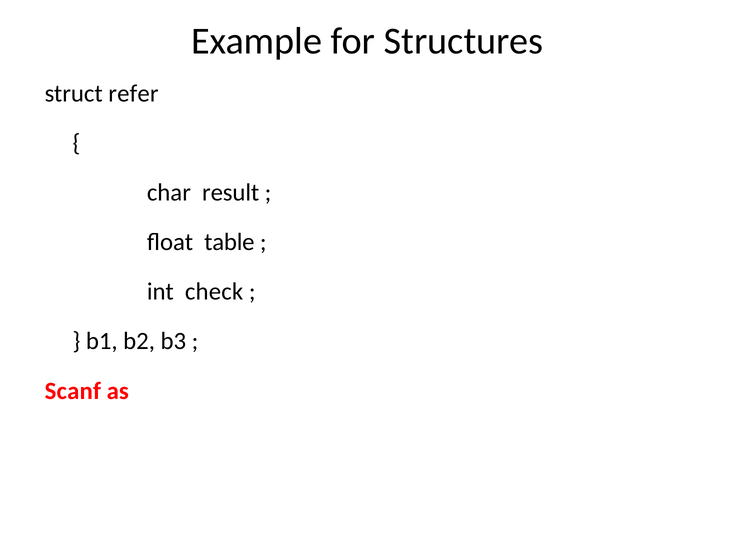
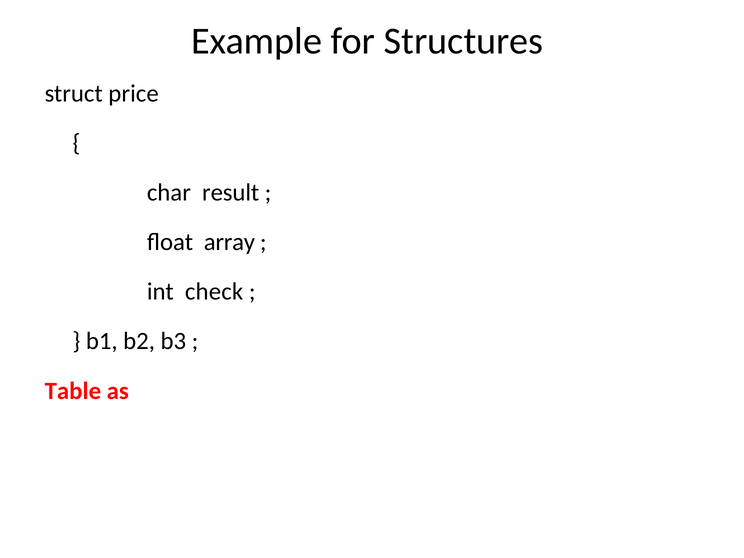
refer: refer -> price
table: table -> array
Scanf: Scanf -> Table
